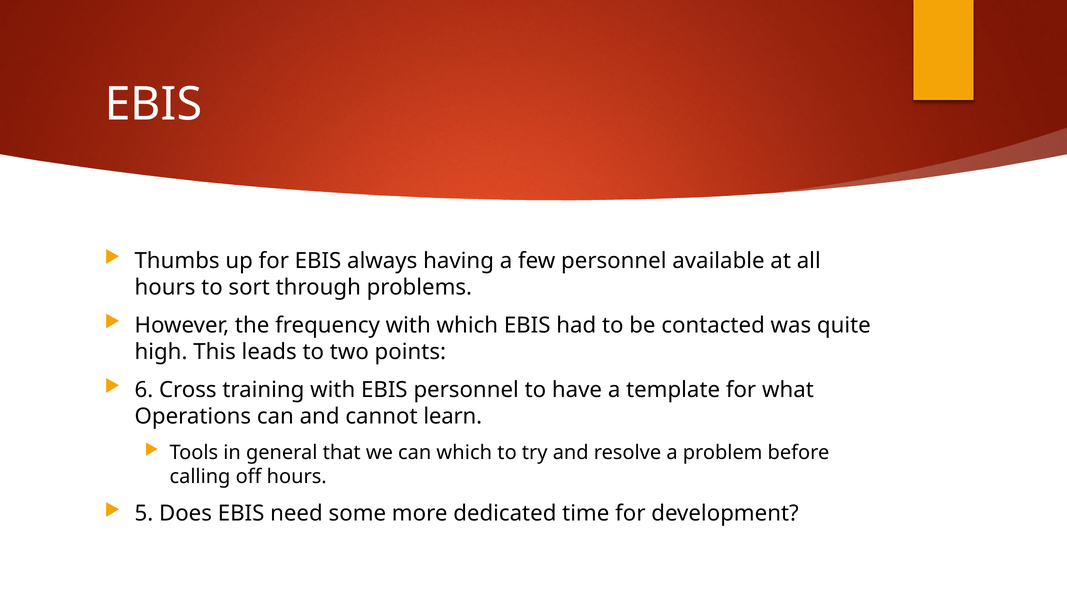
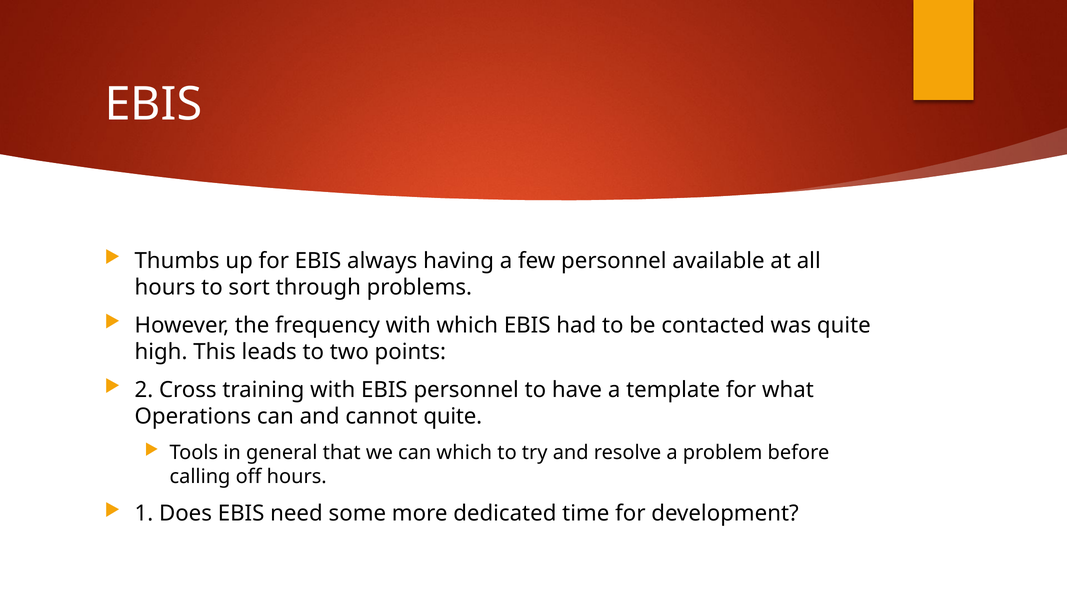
6: 6 -> 2
cannot learn: learn -> quite
5: 5 -> 1
